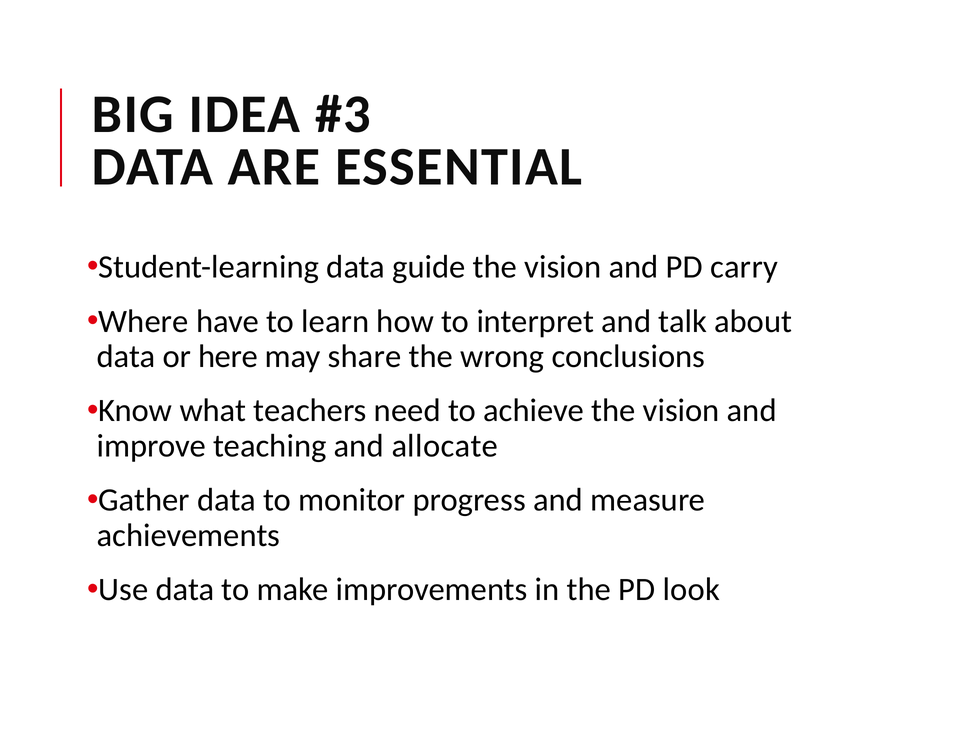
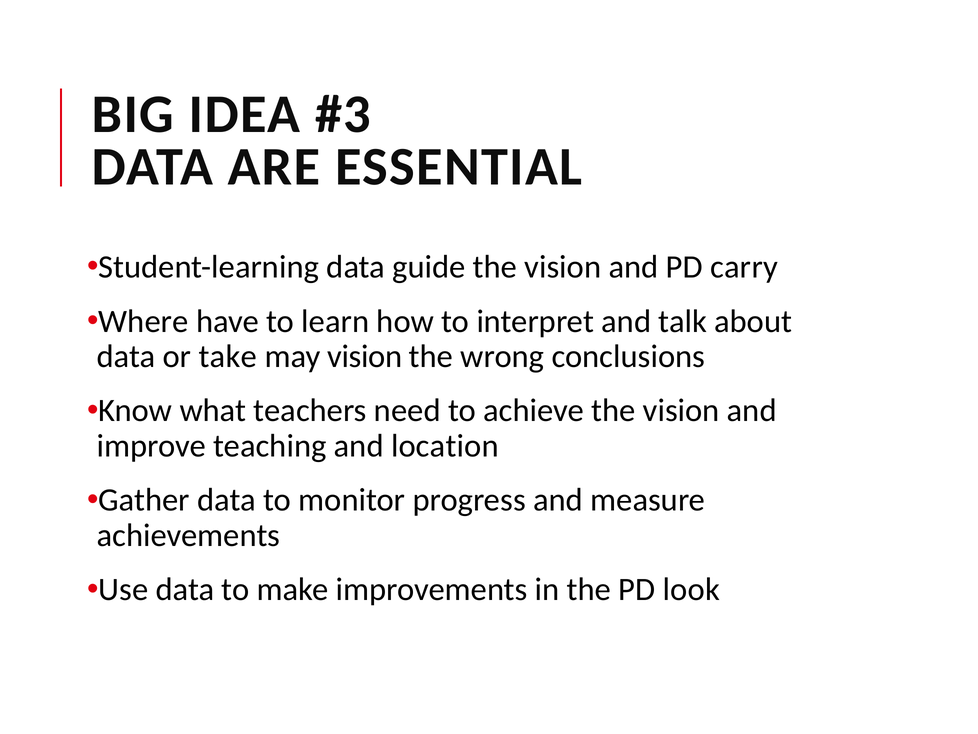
here: here -> take
may share: share -> vision
allocate: allocate -> location
